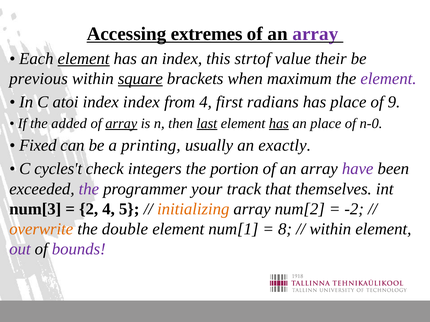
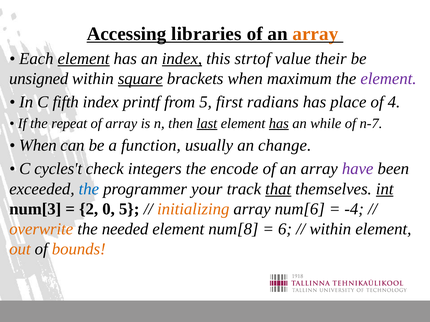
extremes: extremes -> libraries
array at (315, 34) colour: purple -> orange
index at (182, 59) underline: none -> present
previous: previous -> unsigned
atoi: atoi -> fifth
index index: index -> printf
from 4: 4 -> 5
9: 9 -> 4
added: added -> repeat
array at (121, 123) underline: present -> none
an place: place -> while
n-0: n-0 -> n-7
Fixed at (38, 146): Fixed -> When
printing: printing -> function
exactly: exactly -> change
portion: portion -> encode
the at (89, 189) colour: purple -> blue
that underline: none -> present
int underline: none -> present
2 4: 4 -> 0
num[2: num[2 -> num[6
-2: -2 -> -4
double: double -> needed
num[1: num[1 -> num[8
8: 8 -> 6
out colour: purple -> orange
bounds colour: purple -> orange
